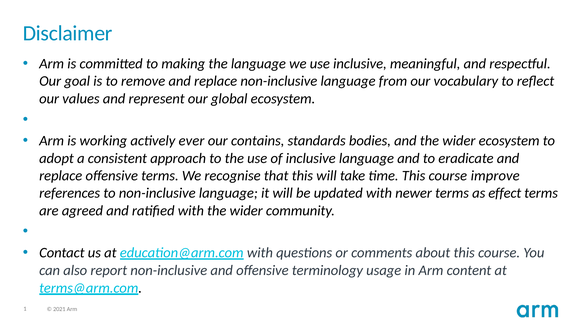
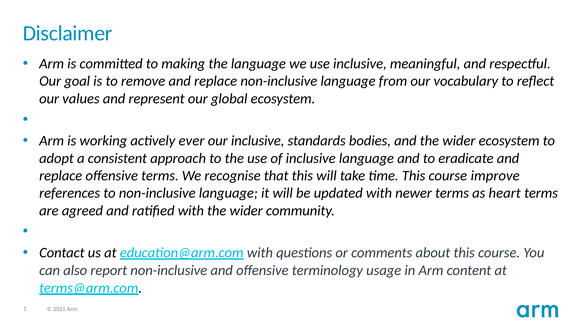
our contains: contains -> inclusive
effect: effect -> heart
